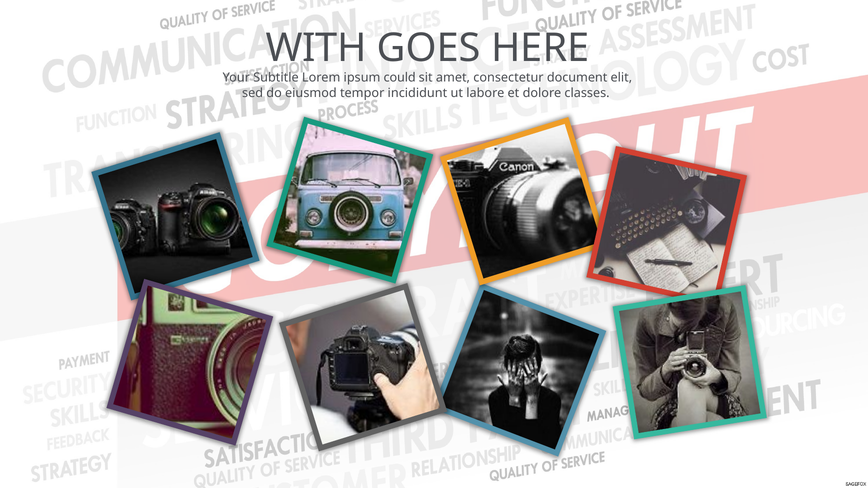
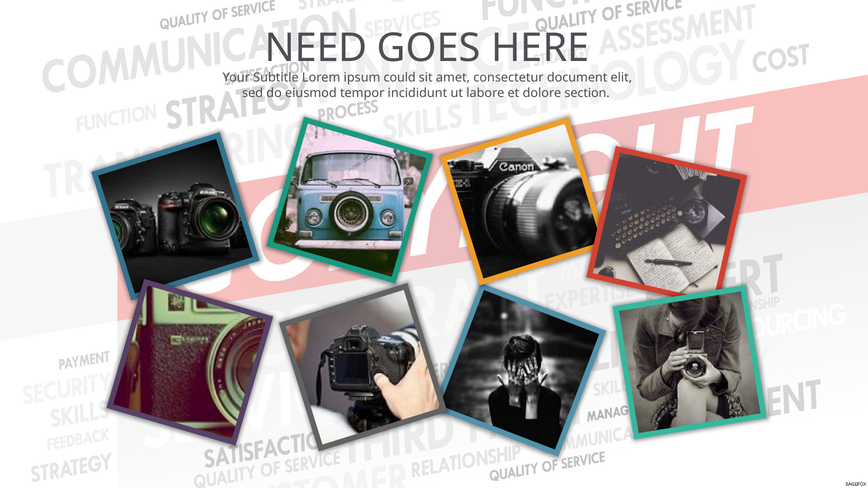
WITH: WITH -> NEED
classes: classes -> section
